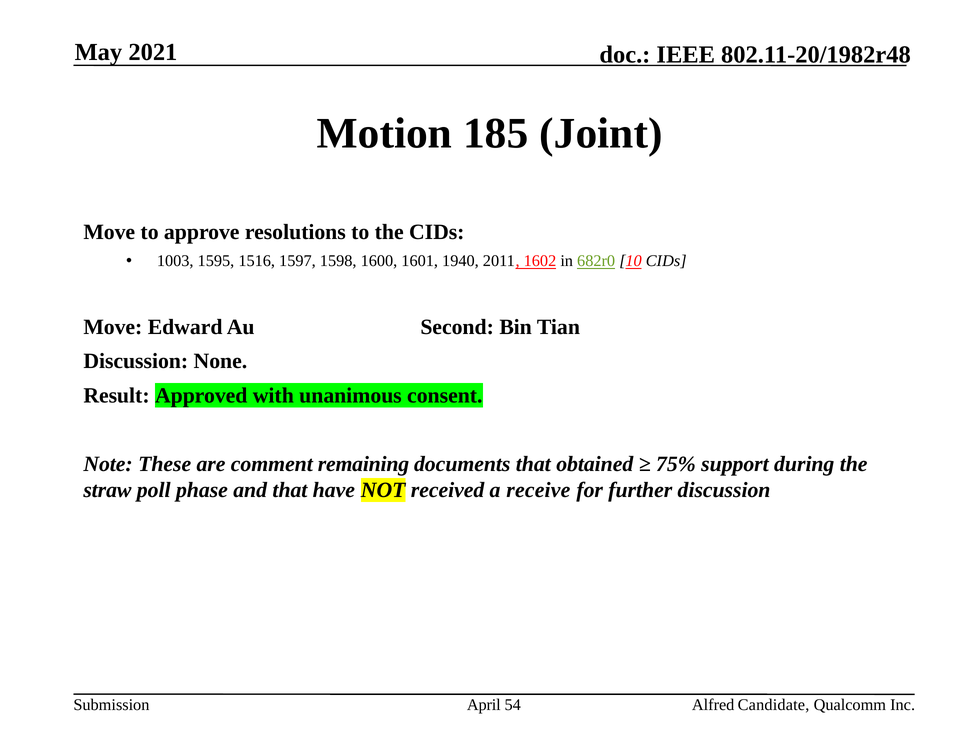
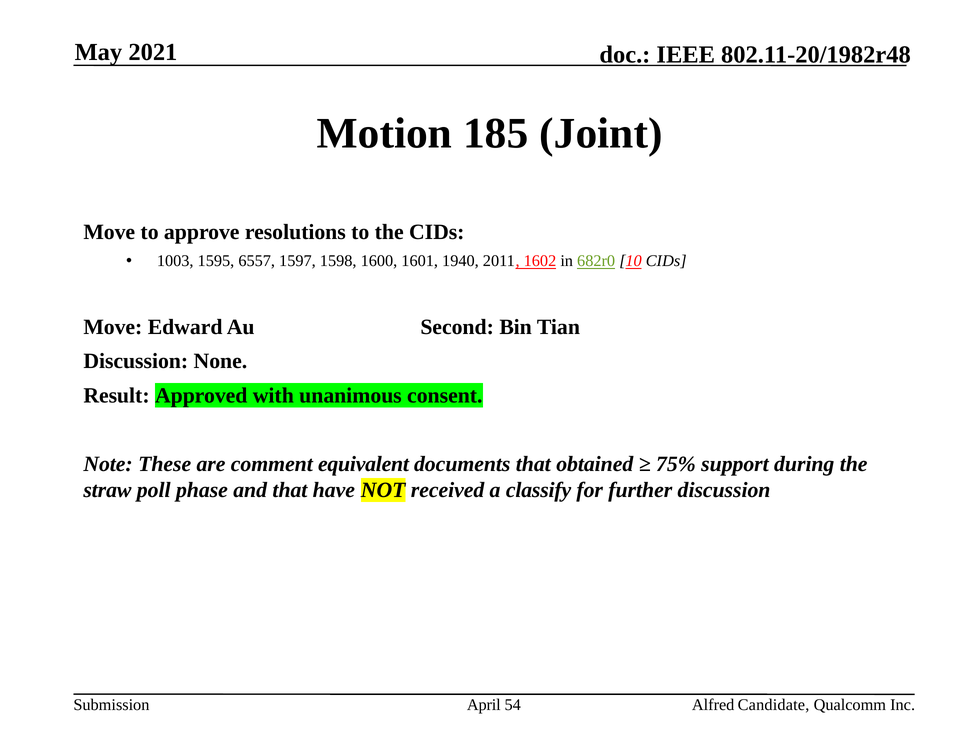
1516: 1516 -> 6557
remaining: remaining -> equivalent
receive: receive -> classify
